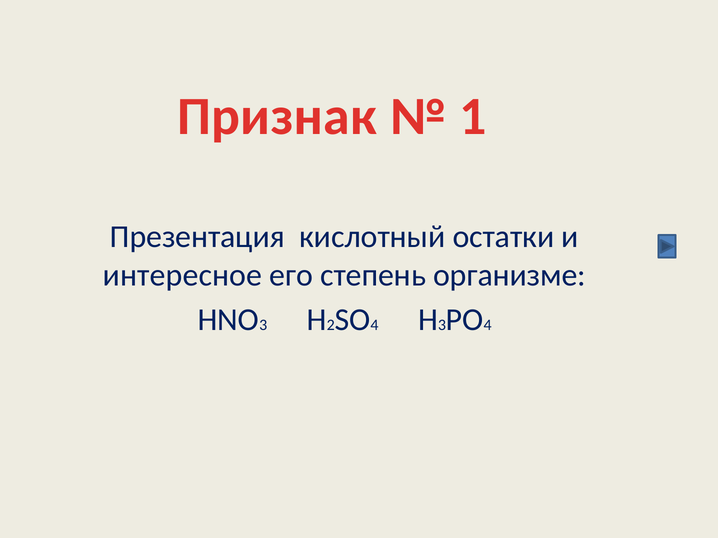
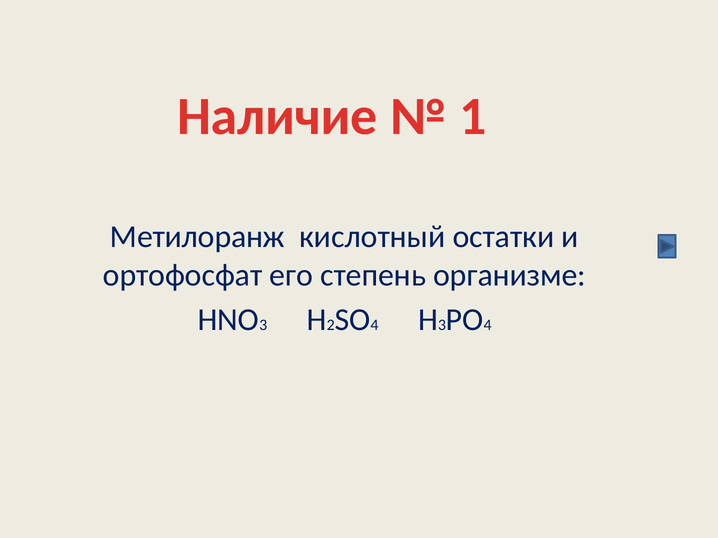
Признак: Признак -> Наличие
Презентация: Презентация -> Метилоранж
интересное: интересное -> ортофосфат
